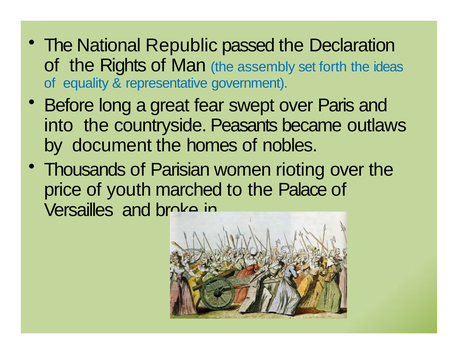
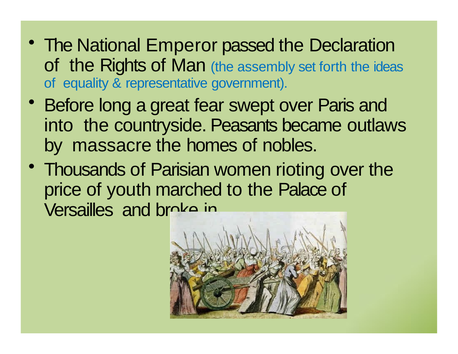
Republic: Republic -> Emperor
document: document -> massacre
